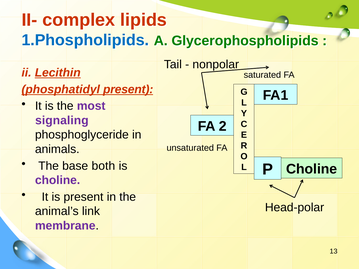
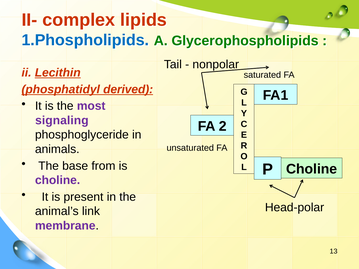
phosphatidyl present: present -> derived
both: both -> from
